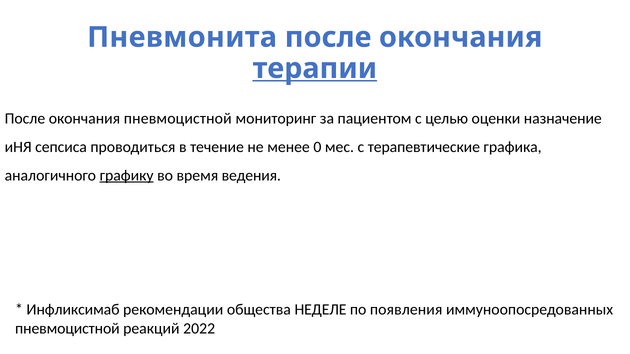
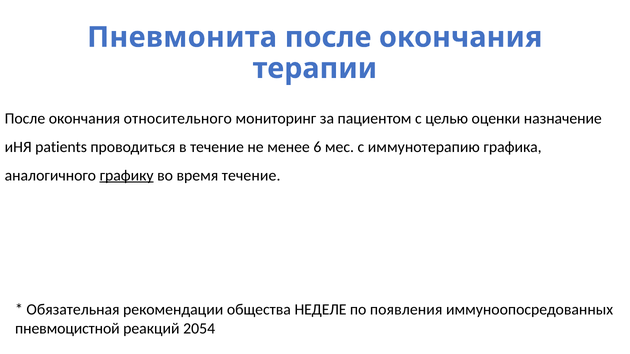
терапии underline: present -> none
окончания пневмоцистной: пневмоцистной -> относительного
сепсиса: сепсиса -> patients
0: 0 -> 6
терапевтические: терапевтические -> иммунотерапию
время ведения: ведения -> течение
Инфликсимаб: Инфликсимаб -> Обязательная
2022: 2022 -> 2054
